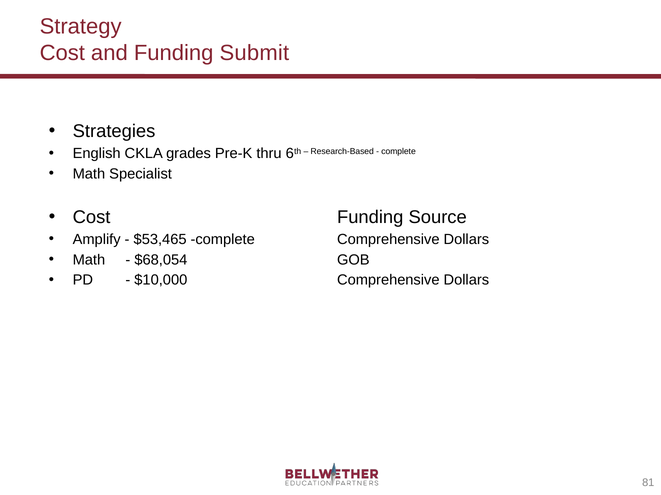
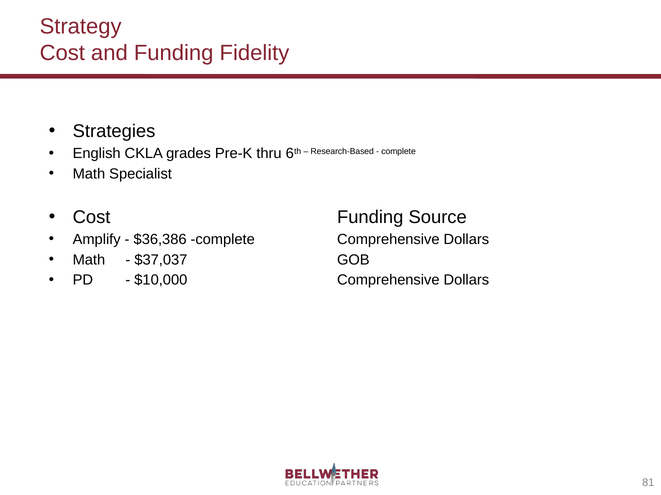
Submit: Submit -> Fidelity
$53,465: $53,465 -> $36,386
$68,054: $68,054 -> $37,037
